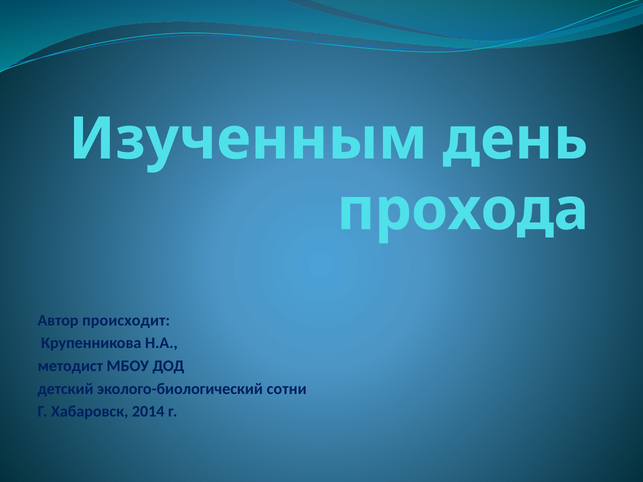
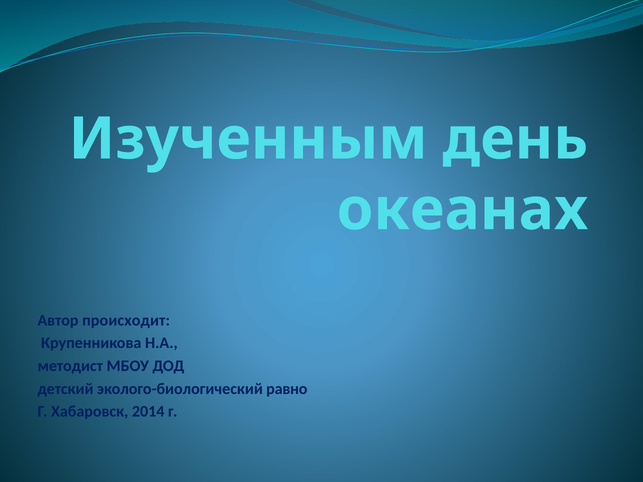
прохода: прохода -> океанах
сотни: сотни -> равно
